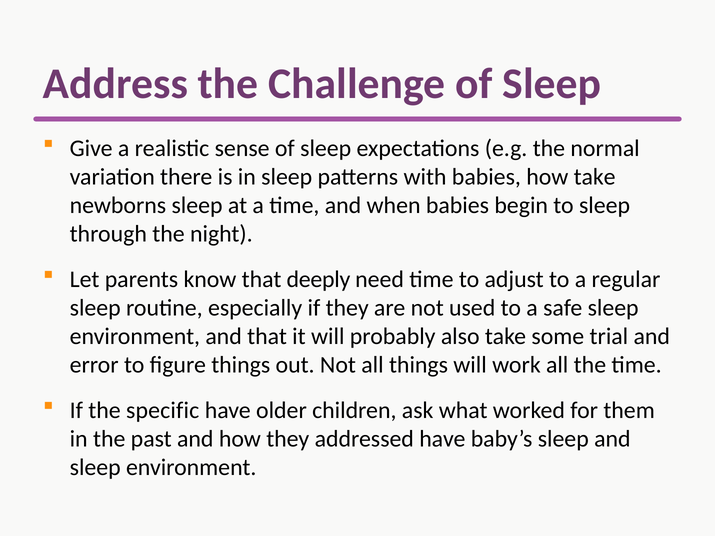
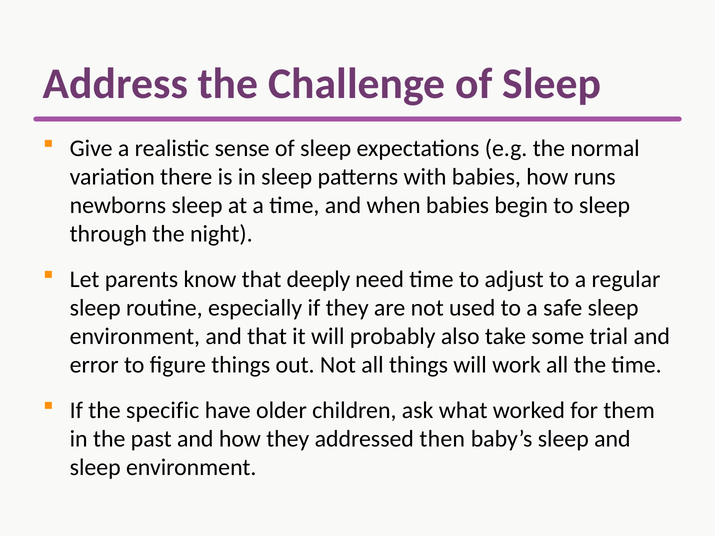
how take: take -> runs
addressed have: have -> then
